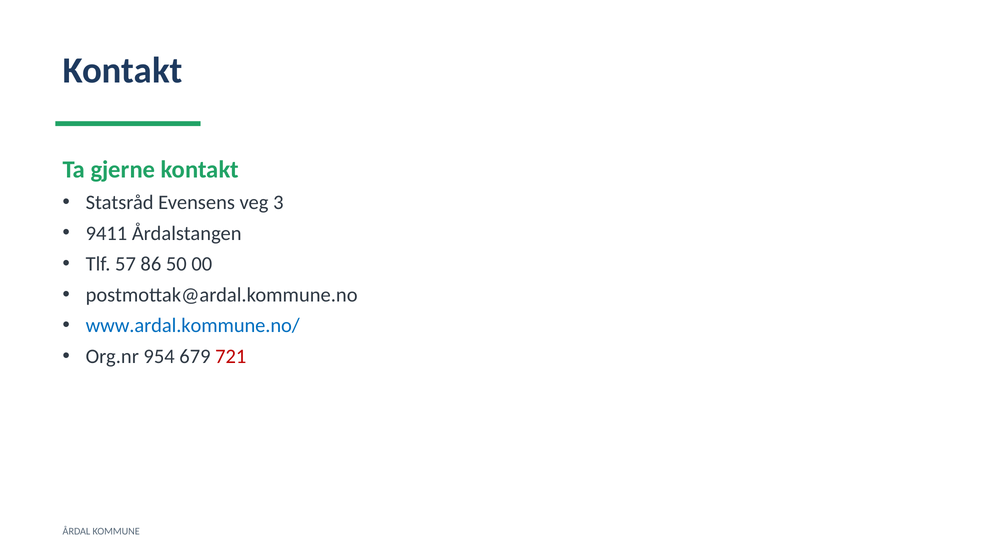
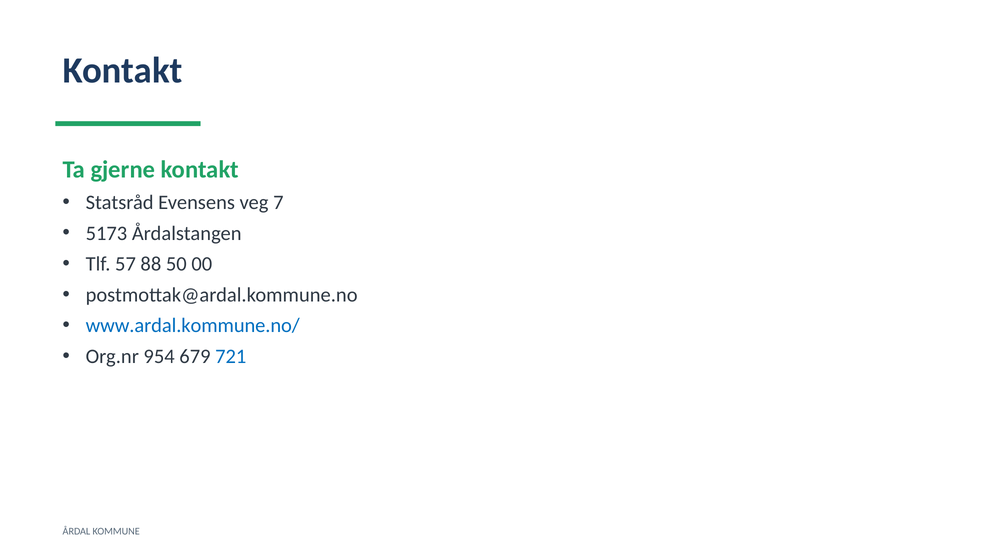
3: 3 -> 7
9411: 9411 -> 5173
86: 86 -> 88
721 colour: red -> blue
